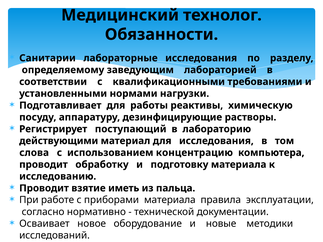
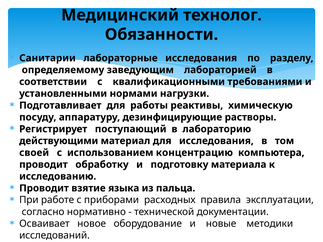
слова: слова -> своей
иметь: иметь -> языка
приборами материала: материала -> расходных
